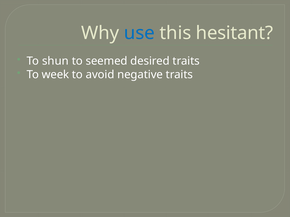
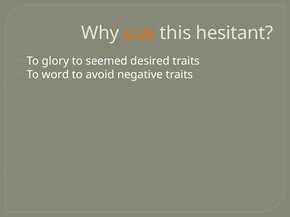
use colour: blue -> orange
shun: shun -> glory
week: week -> word
